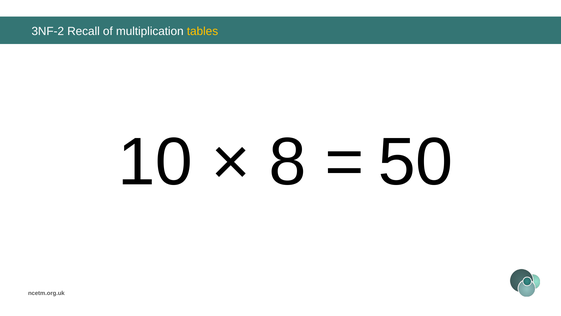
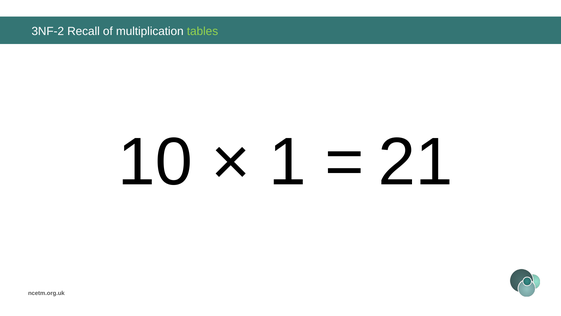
tables colour: yellow -> light green
8: 8 -> 1
50: 50 -> 21
